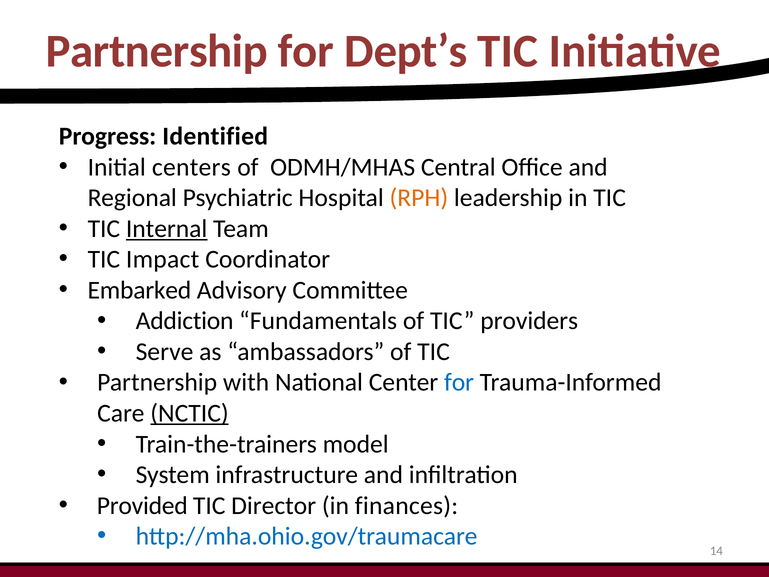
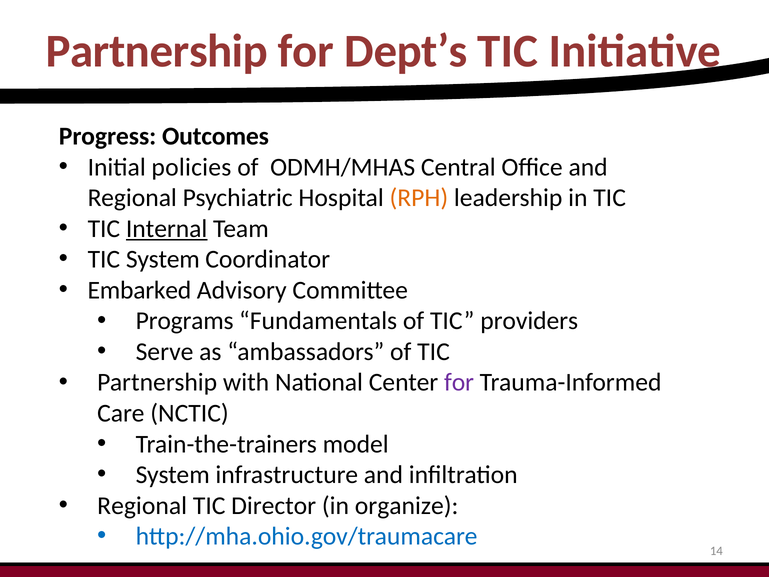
Identified: Identified -> Outcomes
centers: centers -> policies
TIC Impact: Impact -> System
Addiction: Addiction -> Programs
for at (459, 382) colour: blue -> purple
NCTIC underline: present -> none
Provided at (142, 505): Provided -> Regional
finances: finances -> organize
